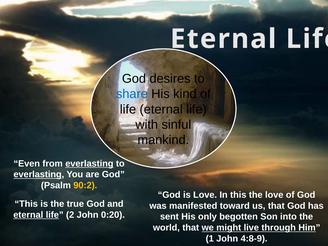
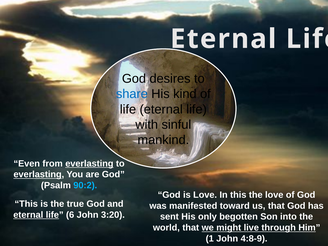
90:2 colour: yellow -> light blue
2: 2 -> 6
0:20: 0:20 -> 3:20
